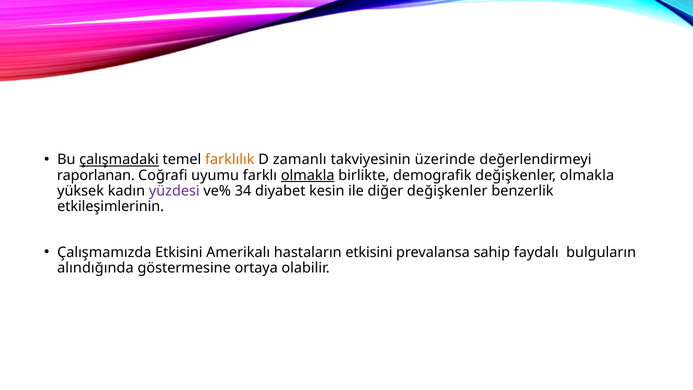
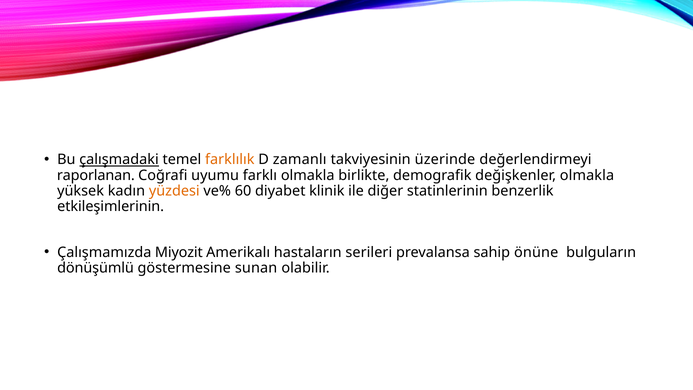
olmakla at (308, 175) underline: present -> none
yüzdesi colour: purple -> orange
34: 34 -> 60
kesin: kesin -> klinik
diğer değişkenler: değişkenler -> statinlerinin
Çalışmamızda Etkisini: Etkisini -> Miyozit
hastaların etkisini: etkisini -> serileri
faydalı: faydalı -> önüne
alındığında: alındığında -> dönüşümlü
ortaya: ortaya -> sunan
